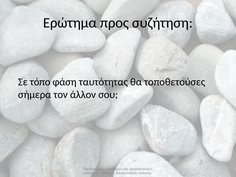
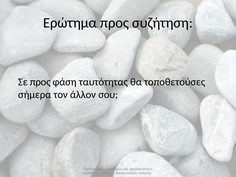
Σε τόπο: τόπο -> προς
